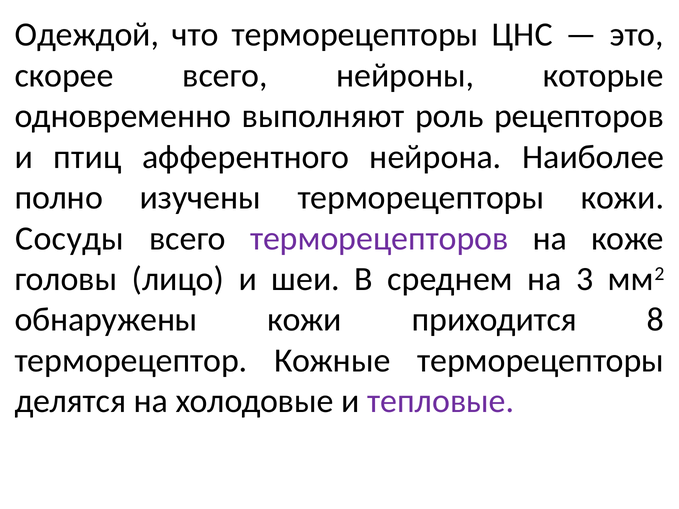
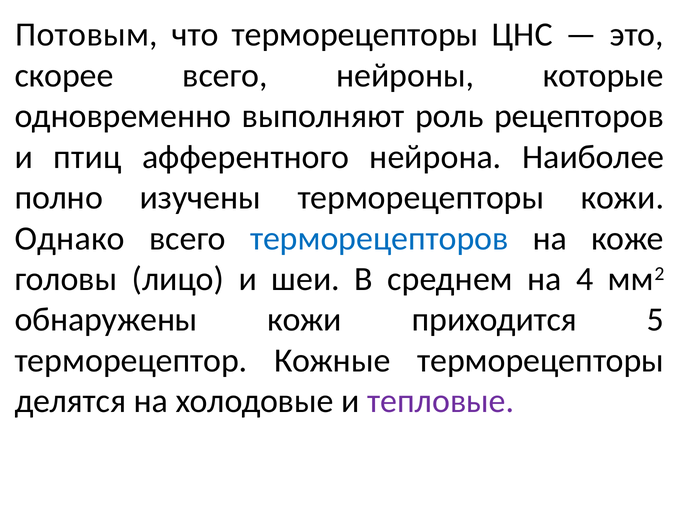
Одеждой: Одеждой -> Потовым
Сосуды: Сосуды -> Однако
терморецепторов colour: purple -> blue
3: 3 -> 4
8: 8 -> 5
